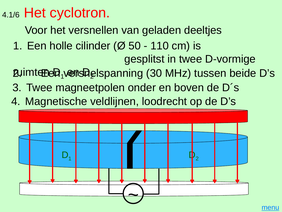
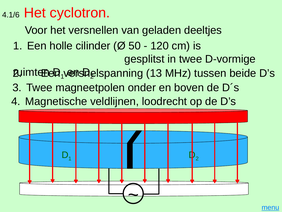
110: 110 -> 120
30: 30 -> 13
